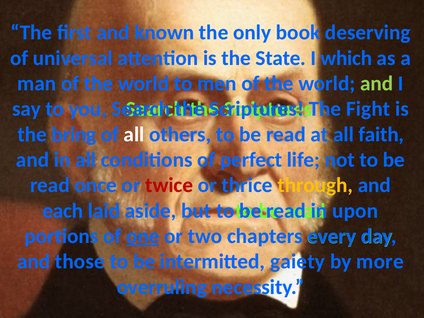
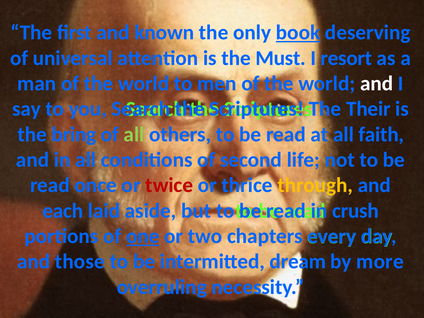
book underline: none -> present
State: State -> Must
which: which -> resort
and at (377, 83) colour: light green -> white
Fight: Fight -> Their
all at (134, 134) colour: white -> light green
perfect: perfect -> second
upon: upon -> crush
gaiety: gaiety -> dream
